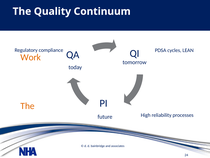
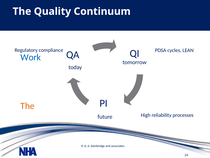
Work colour: orange -> blue
